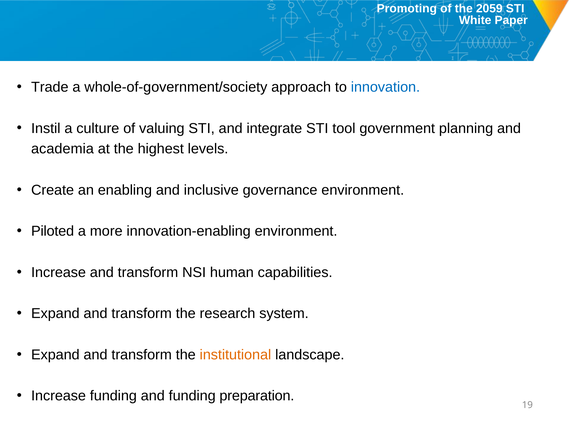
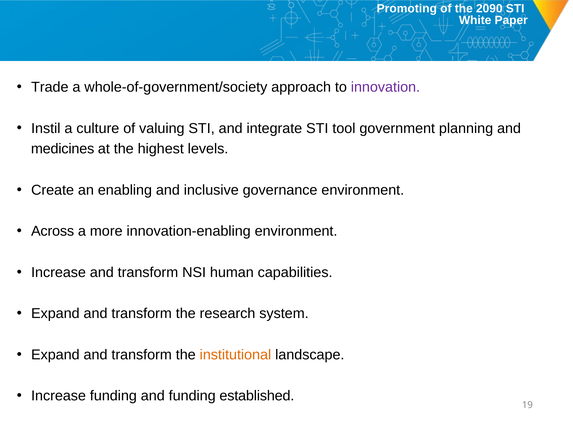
2059: 2059 -> 2090
innovation colour: blue -> purple
academia: academia -> medicines
Piloted: Piloted -> Across
preparation: preparation -> established
